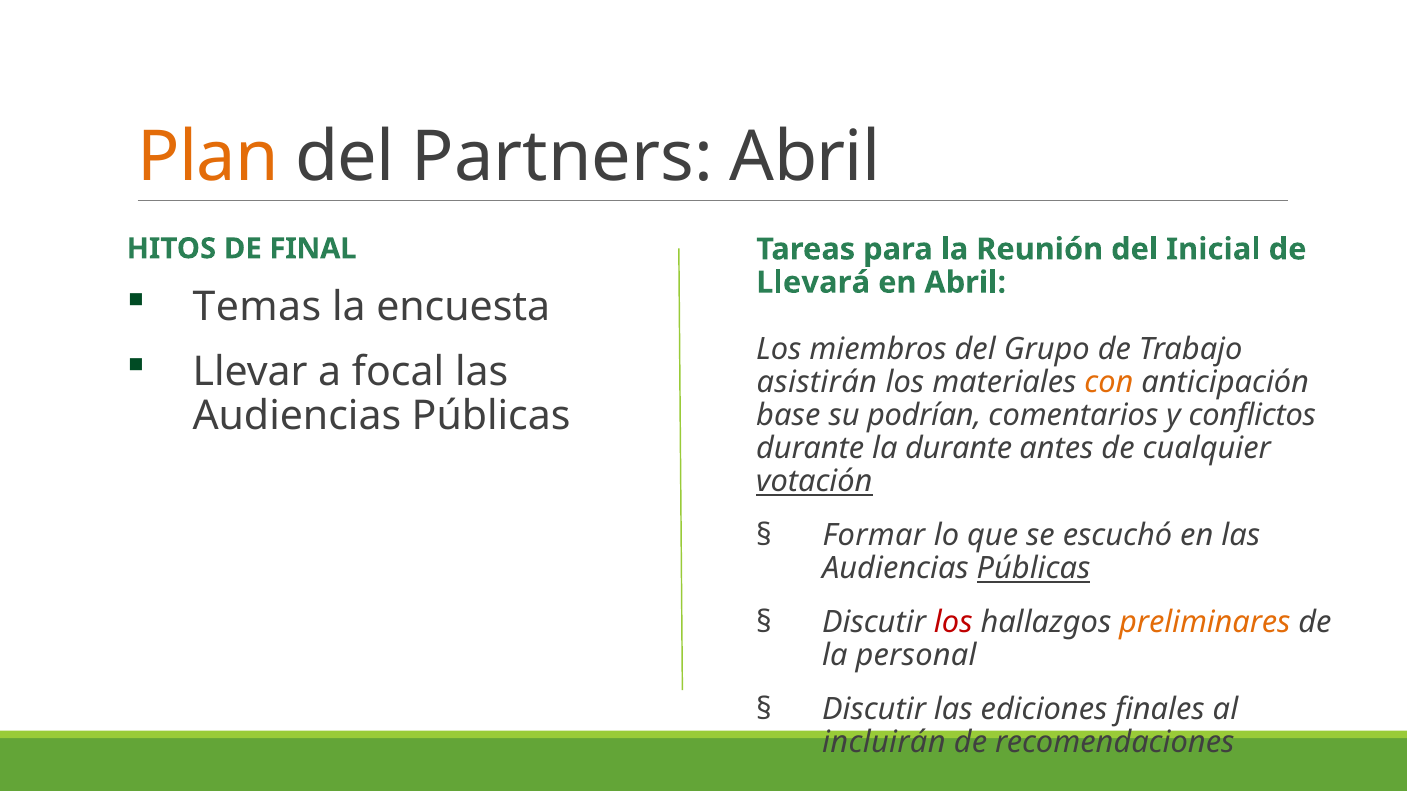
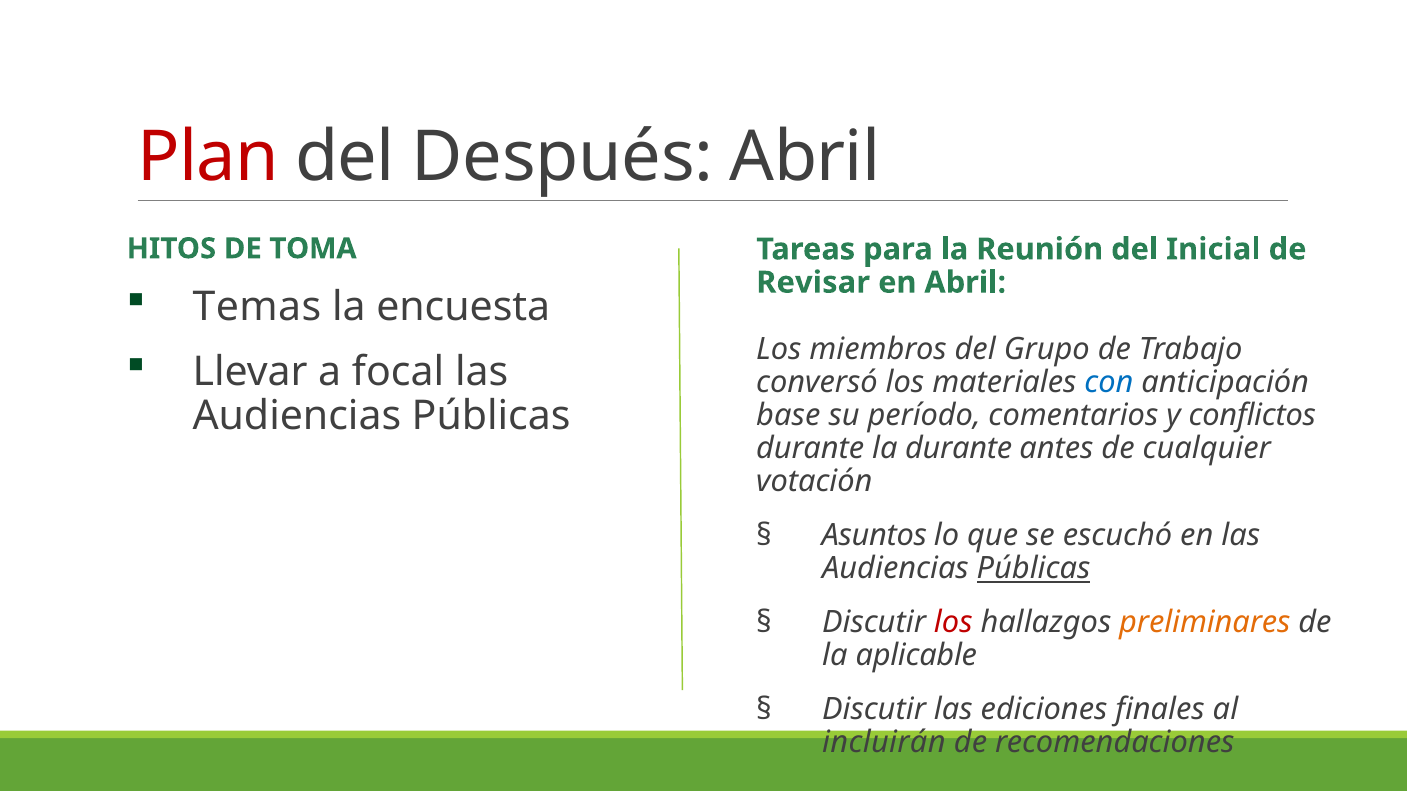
Plan colour: orange -> red
Partners: Partners -> Después
FINAL: FINAL -> TOMA
Llevará: Llevará -> Revisar
asistirán: asistirán -> conversó
con colour: orange -> blue
podrían: podrían -> período
votación underline: present -> none
Formar: Formar -> Asuntos
personal: personal -> aplicable
